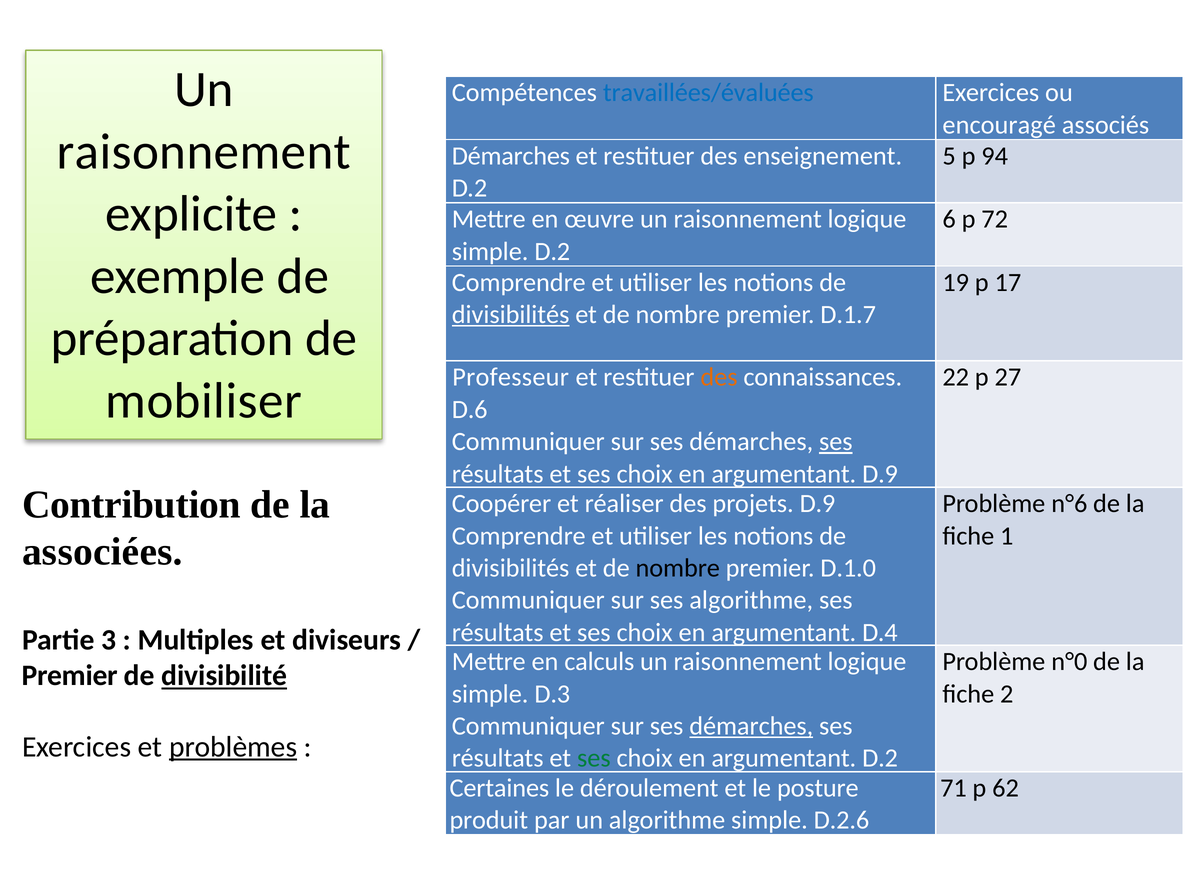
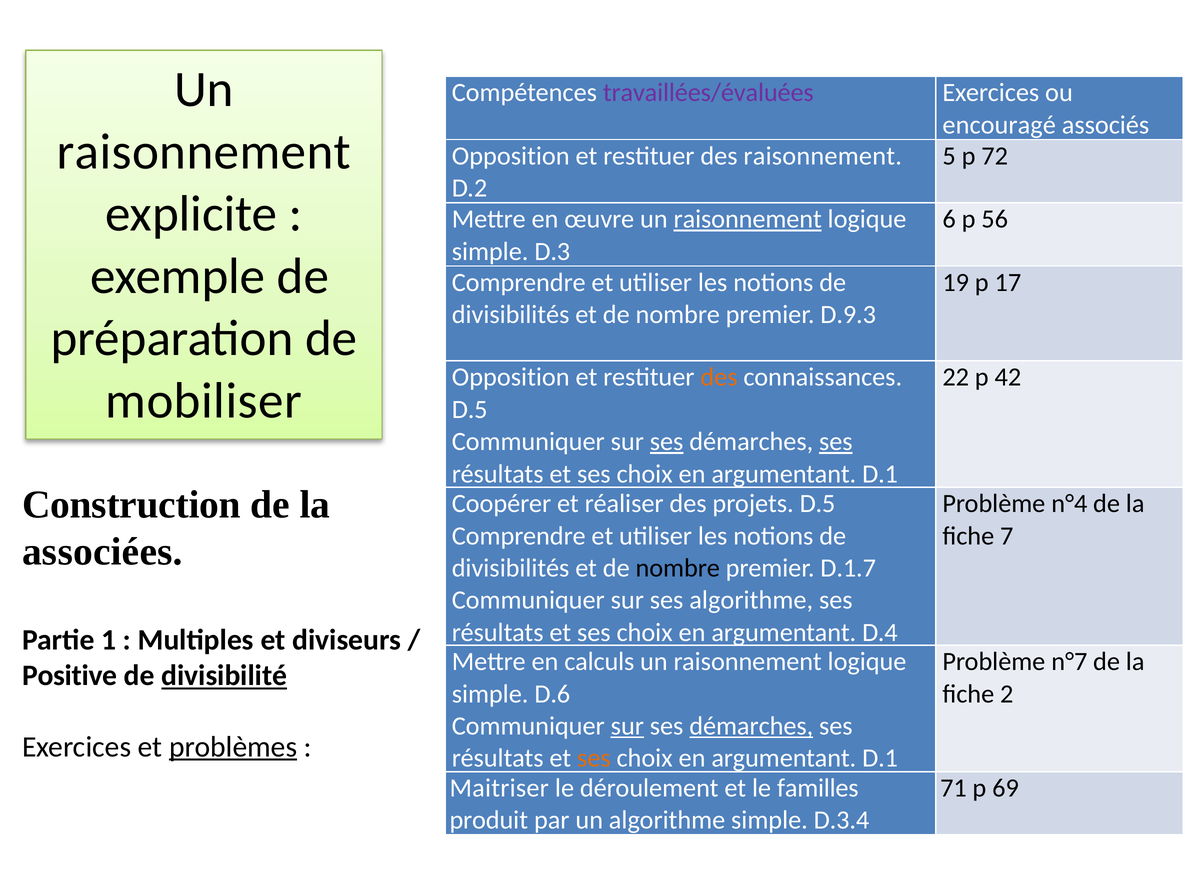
travaillées/évaluées colour: blue -> purple
Démarches at (511, 156): Démarches -> Opposition
des enseignement: enseignement -> raisonnement
94: 94 -> 72
raisonnement at (748, 219) underline: none -> present
72: 72 -> 56
simple D.2: D.2 -> D.3
divisibilités at (511, 315) underline: present -> none
D.1.7: D.1.7 -> D.9.3
Professeur at (511, 377): Professeur -> Opposition
27: 27 -> 42
D.6 at (470, 409): D.6 -> D.5
ses at (667, 442) underline: none -> present
D.9 at (880, 474): D.9 -> D.1
Contribution: Contribution -> Construction
projets D.9: D.9 -> D.5
n°6: n°6 -> n°4
1: 1 -> 7
D.1.0: D.1.0 -> D.1.7
3: 3 -> 1
n°0: n°0 -> n°7
Premier at (70, 676): Premier -> Positive
D.3: D.3 -> D.6
sur at (627, 726) underline: none -> present
ses at (594, 758) colour: green -> orange
D.2 at (880, 758): D.2 -> D.1
Certaines: Certaines -> Maitriser
posture: posture -> familles
62: 62 -> 69
D.2.6: D.2.6 -> D.3.4
